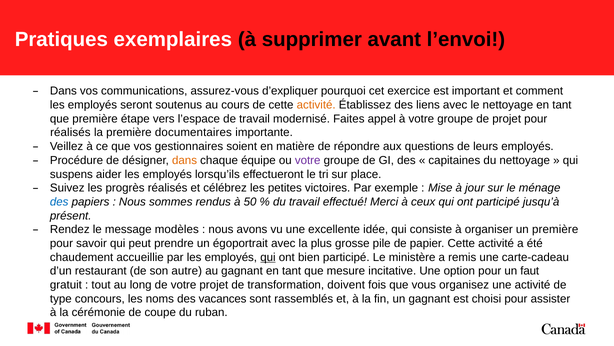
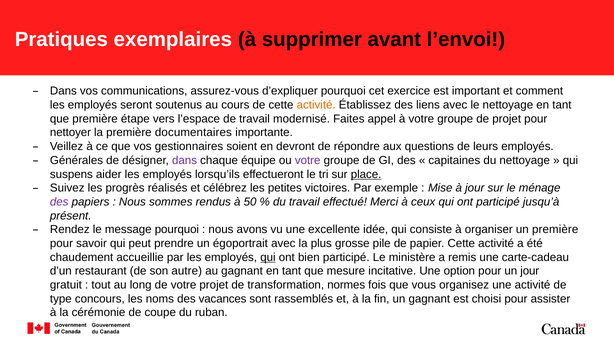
réalisés at (70, 132): réalisés -> nettoyer
matière: matière -> devront
Procédure: Procédure -> Générales
dans at (185, 160) colour: orange -> purple
place underline: none -> present
des at (59, 202) colour: blue -> purple
message modèles: modèles -> pourquoi
un faut: faut -> jour
doivent: doivent -> normes
